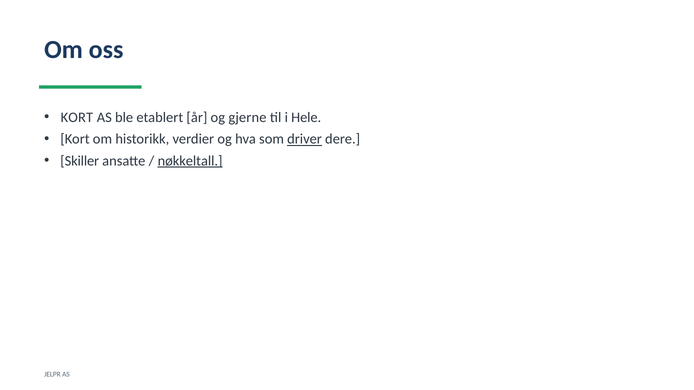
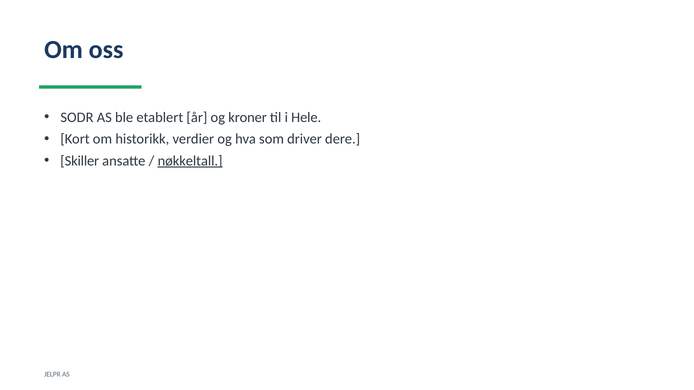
KORT at (77, 118): KORT -> SODR
gjerne: gjerne -> kroner
driver underline: present -> none
